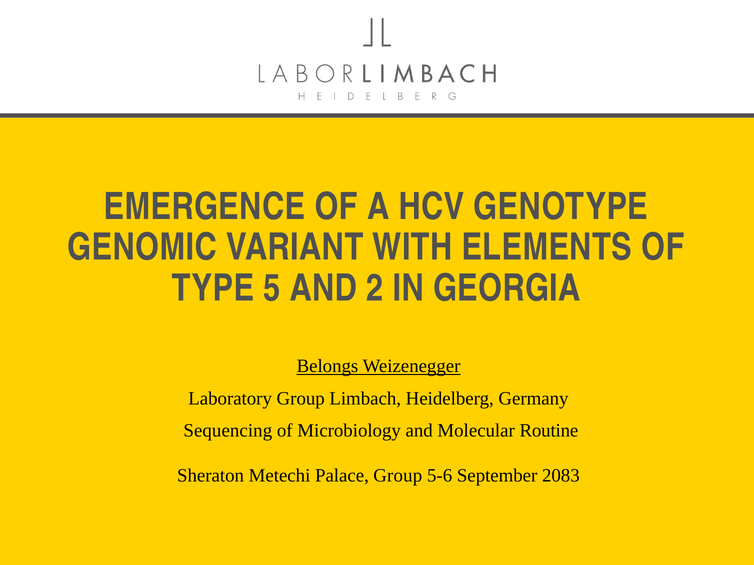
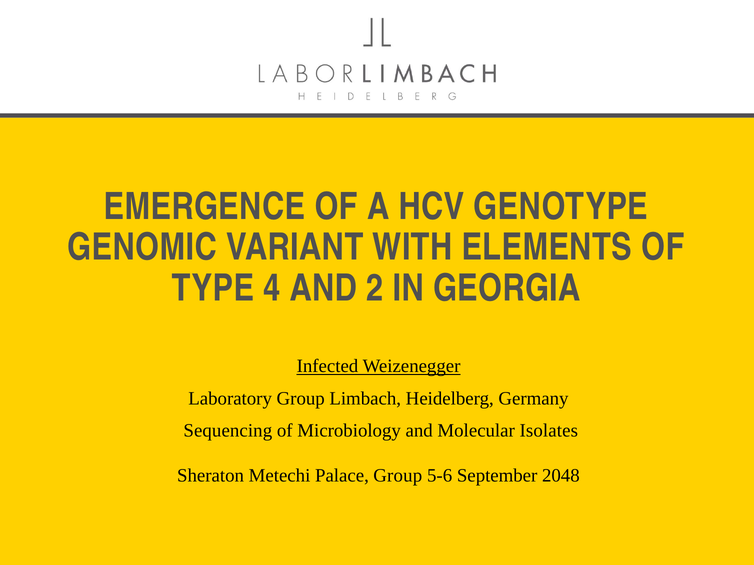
5: 5 -> 4
Belongs: Belongs -> Infected
Routine: Routine -> Isolates
2083: 2083 -> 2048
